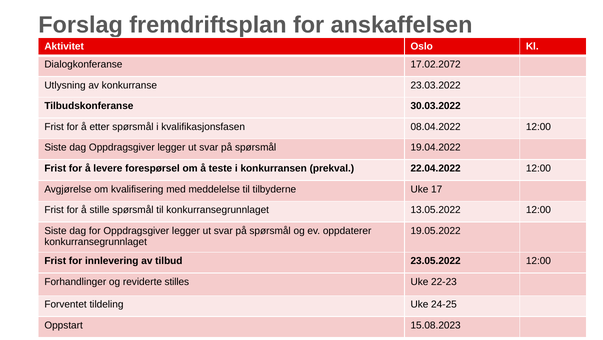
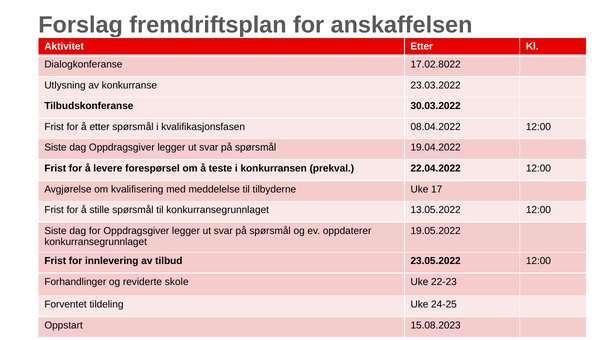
Aktivitet Oslo: Oslo -> Etter
17.02.2072: 17.02.2072 -> 17.02.8022
stilles: stilles -> skole
